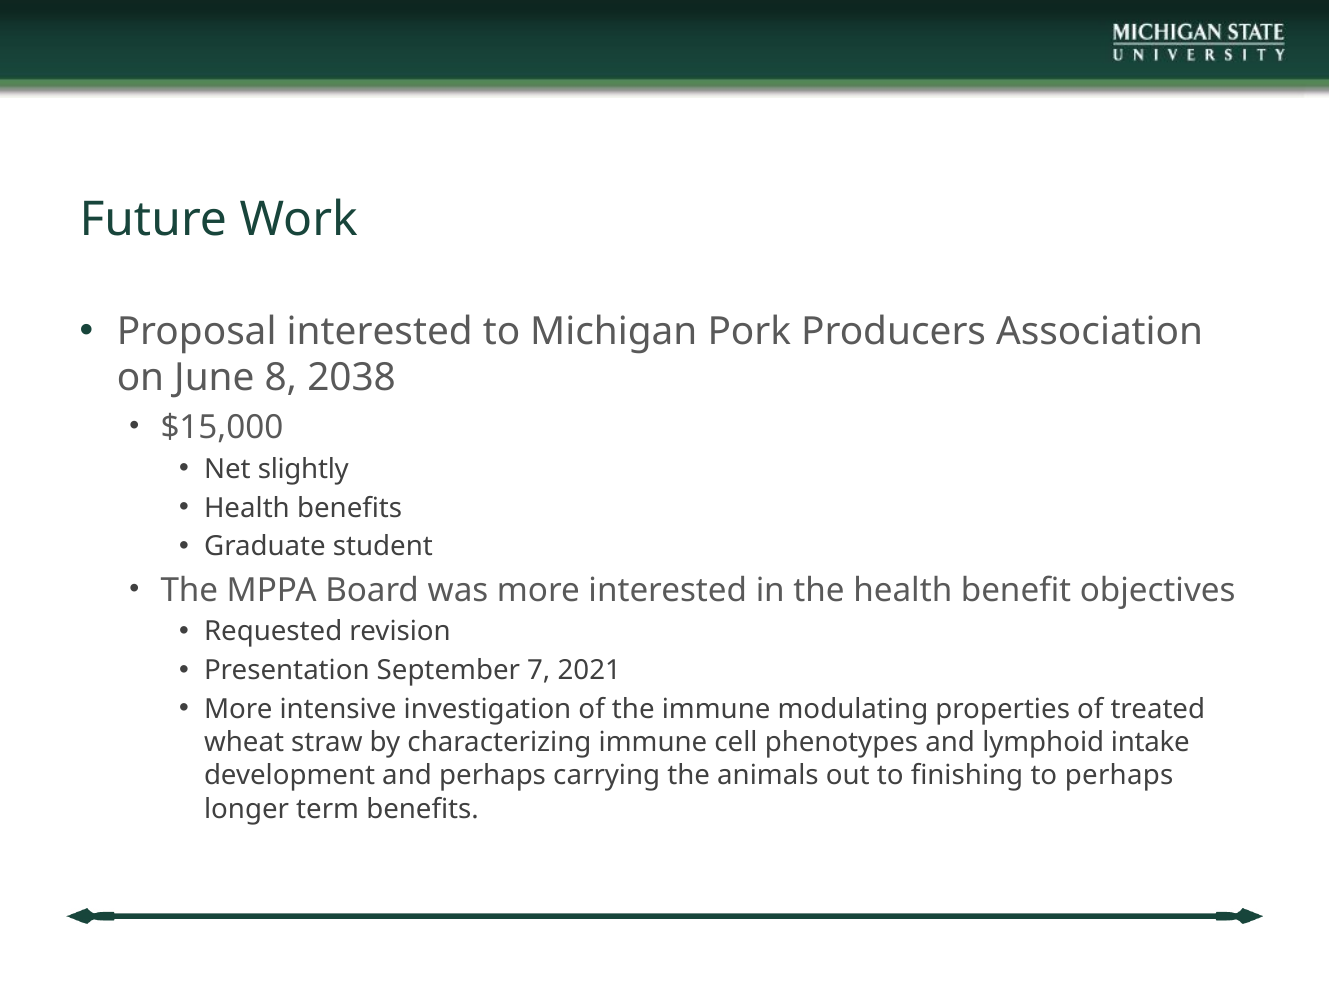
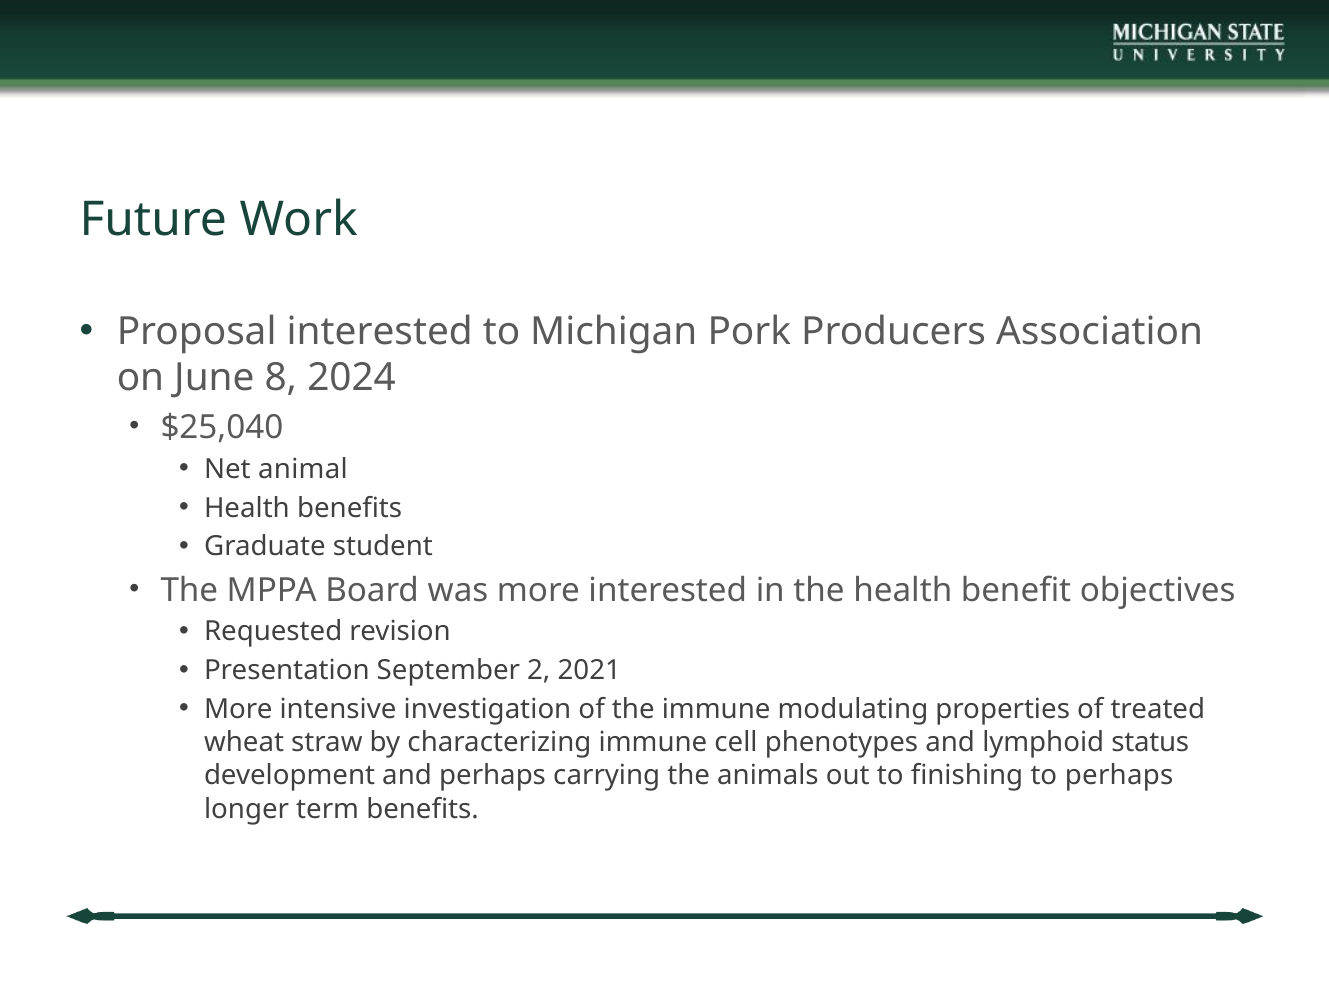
2038: 2038 -> 2024
$15,000: $15,000 -> $25,040
slightly: slightly -> animal
7: 7 -> 2
intake: intake -> status
